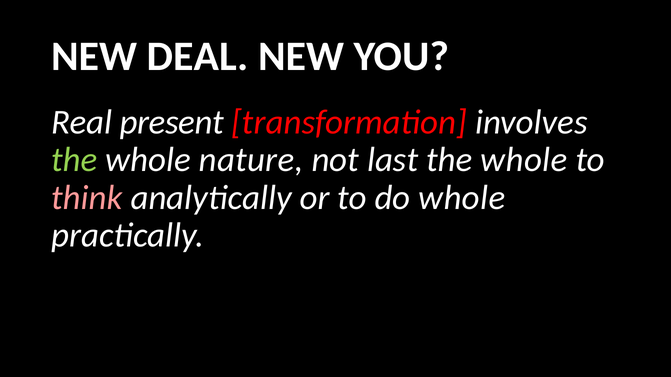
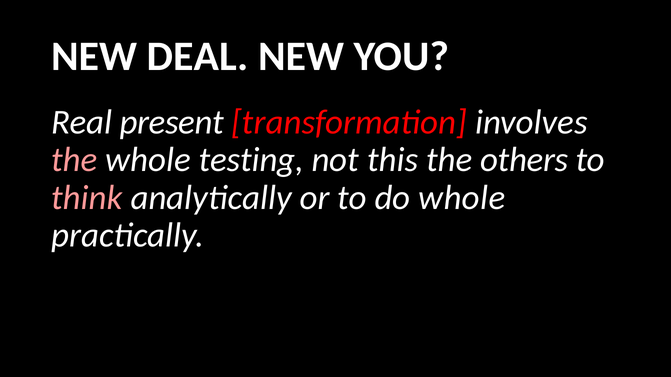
the at (74, 160) colour: light green -> pink
nature: nature -> testing
last: last -> this
whole at (524, 160): whole -> others
